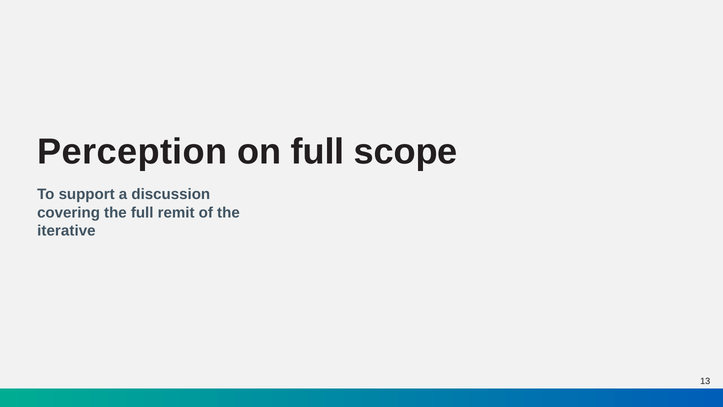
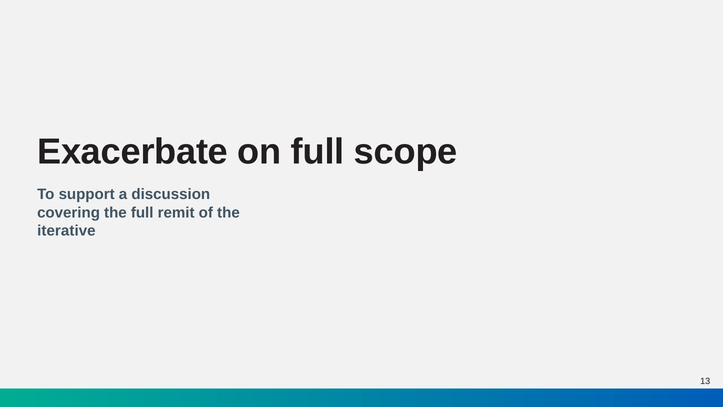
Perception: Perception -> Exacerbate
